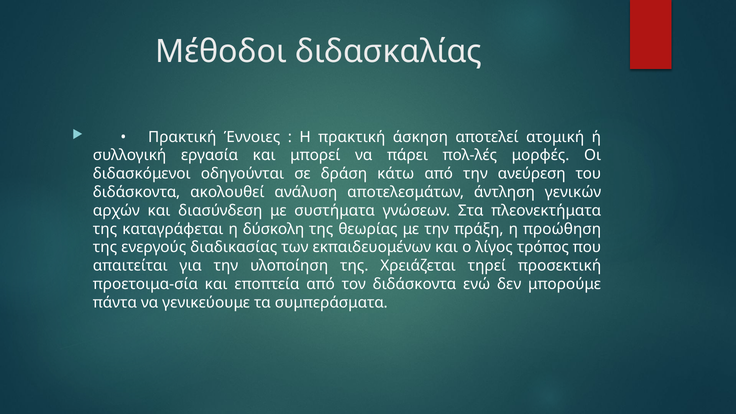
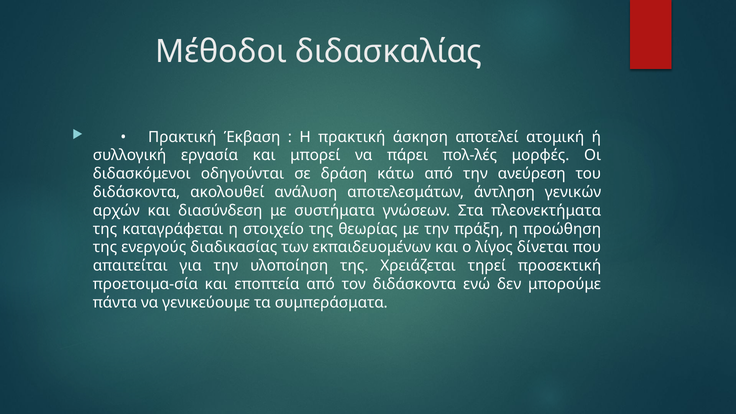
Έννοιες: Έννοιες -> Έκβαση
δύσκολη: δύσκολη -> στοιχείο
τρόπος: τρόπος -> δίνεται
